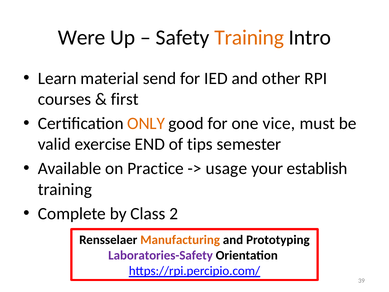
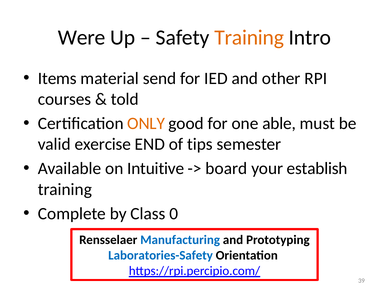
Learn: Learn -> Items
first: first -> told
vice: vice -> able
Practice: Practice -> Intuitive
usage: usage -> board
2: 2 -> 0
Manufacturing colour: orange -> blue
Laboratories-Safety colour: purple -> blue
